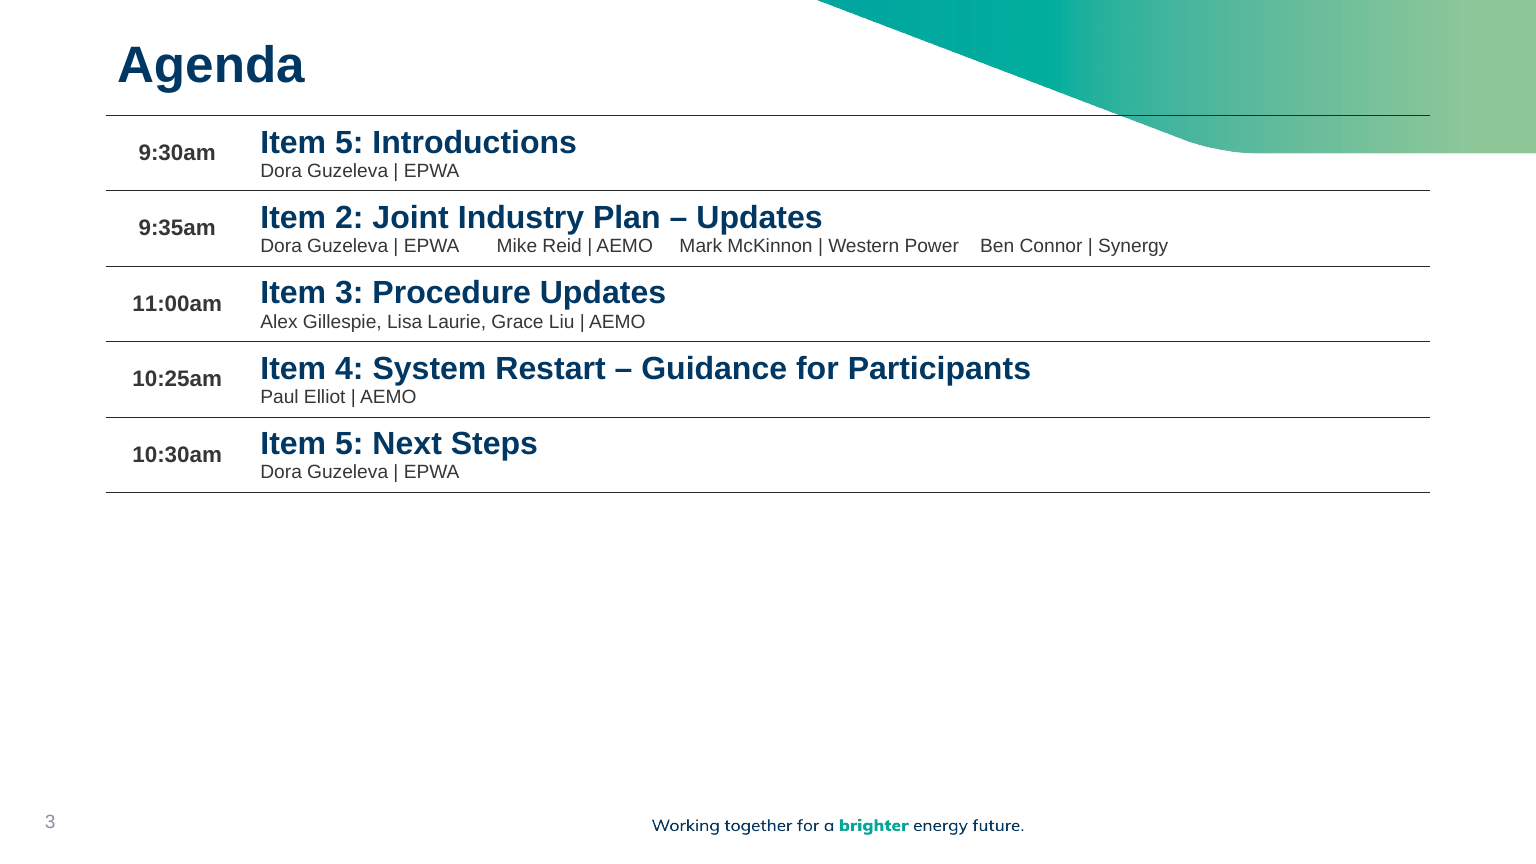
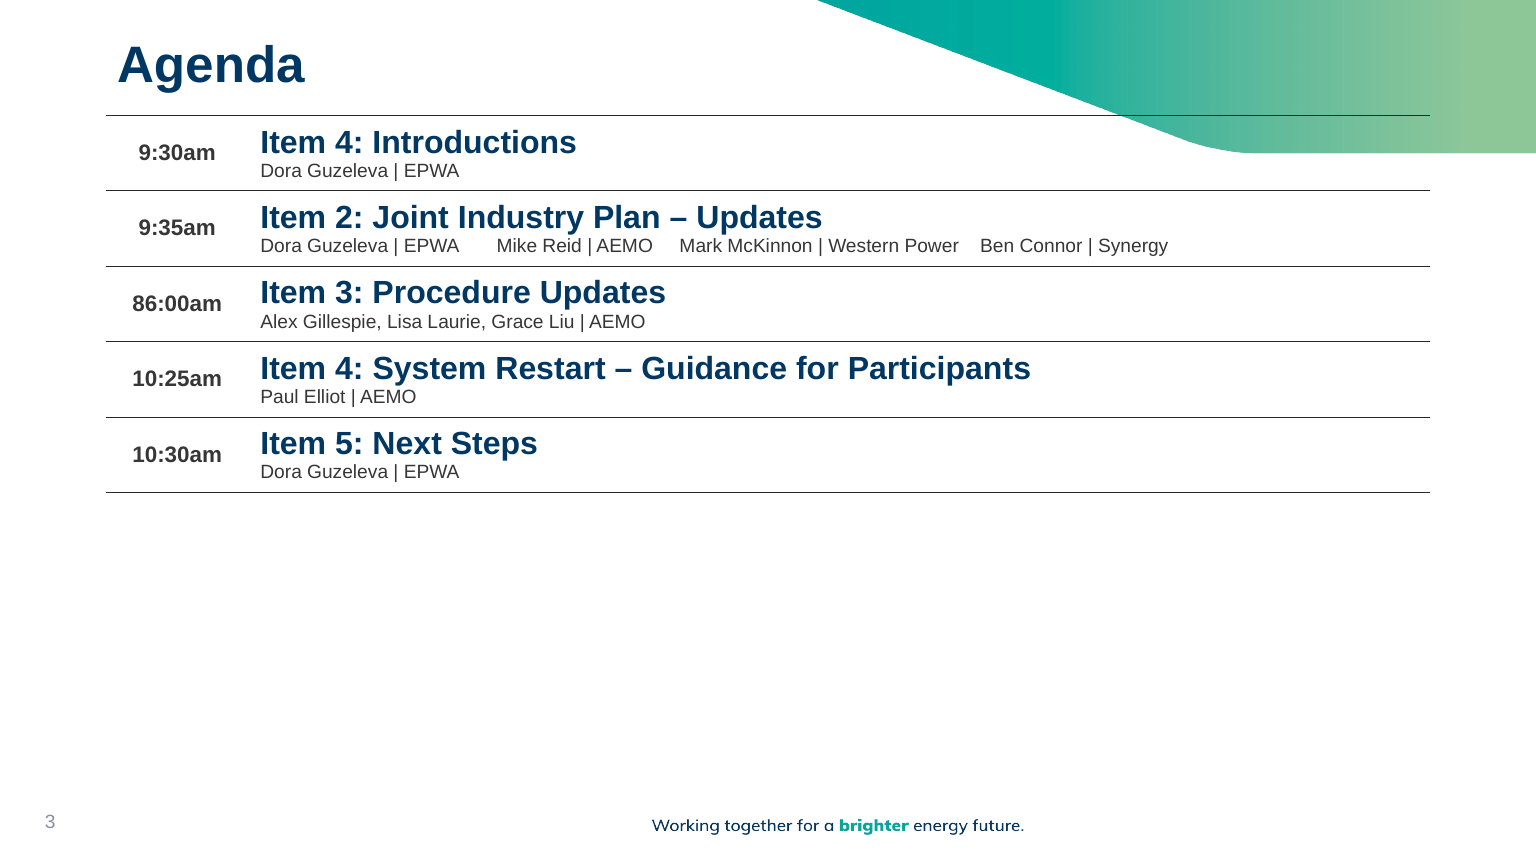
9:30am Item 5: 5 -> 4
11:00am: 11:00am -> 86:00am
